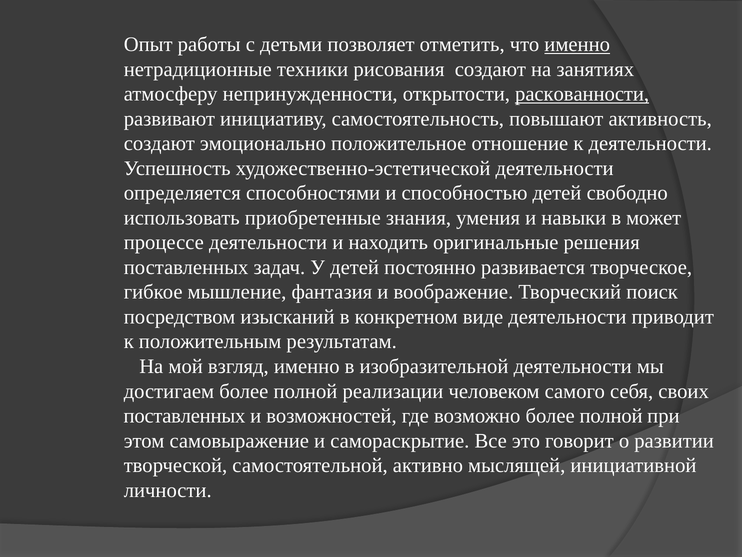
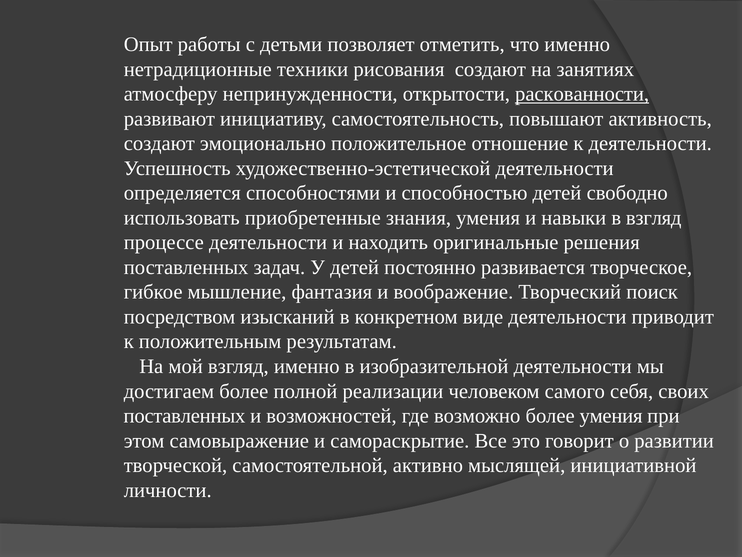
именно at (577, 44) underline: present -> none
в может: может -> взгляд
возможно более полной: полной -> умения
